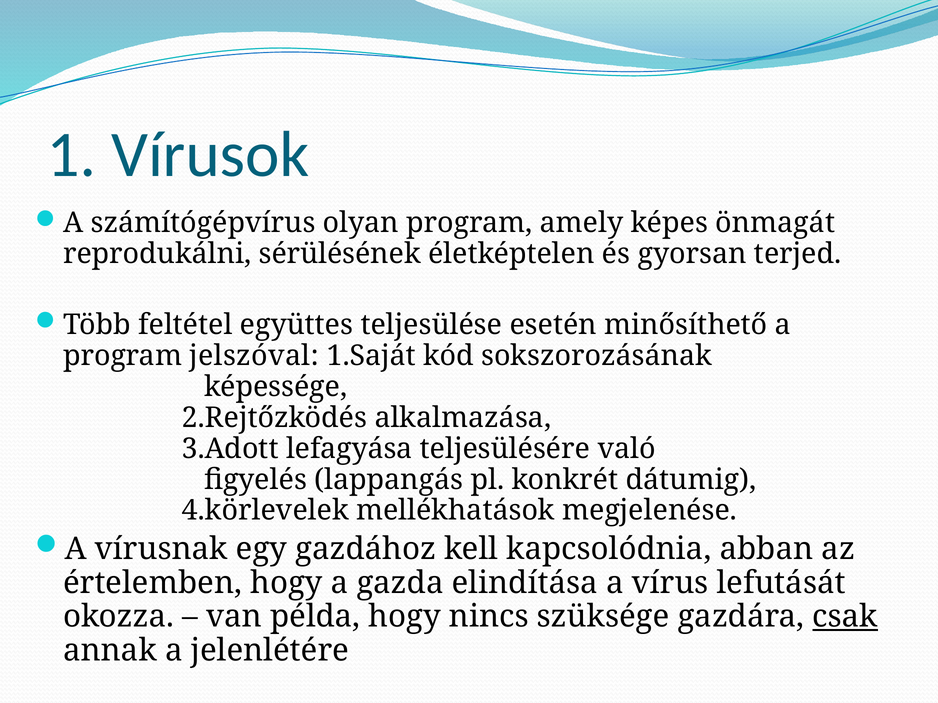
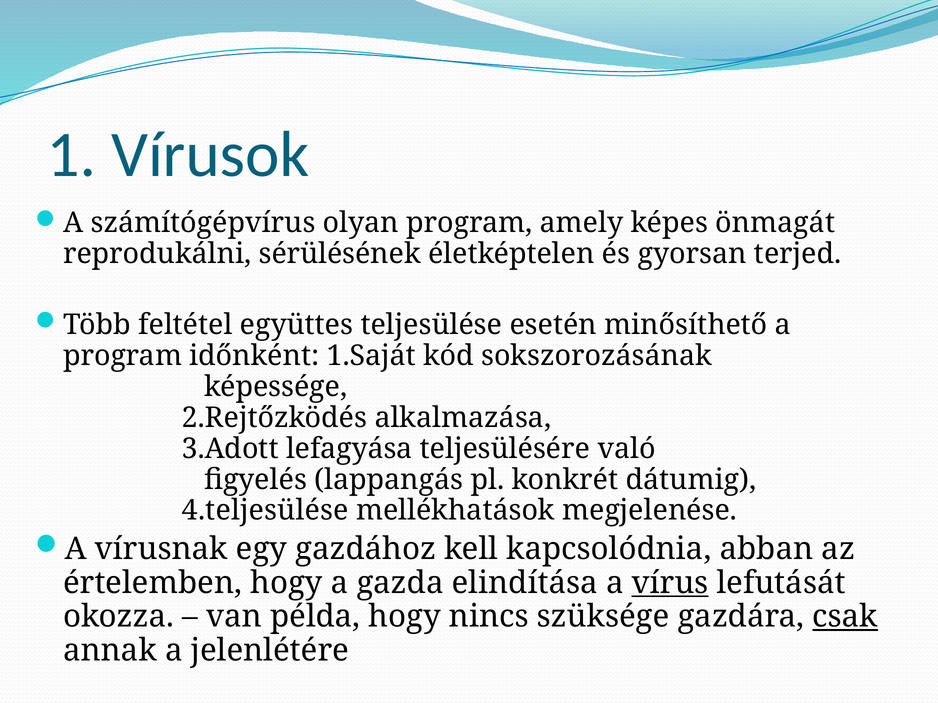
jelszóval: jelszóval -> időnként
4.körlevelek: 4.körlevelek -> 4.teljesülése
vírus underline: none -> present
